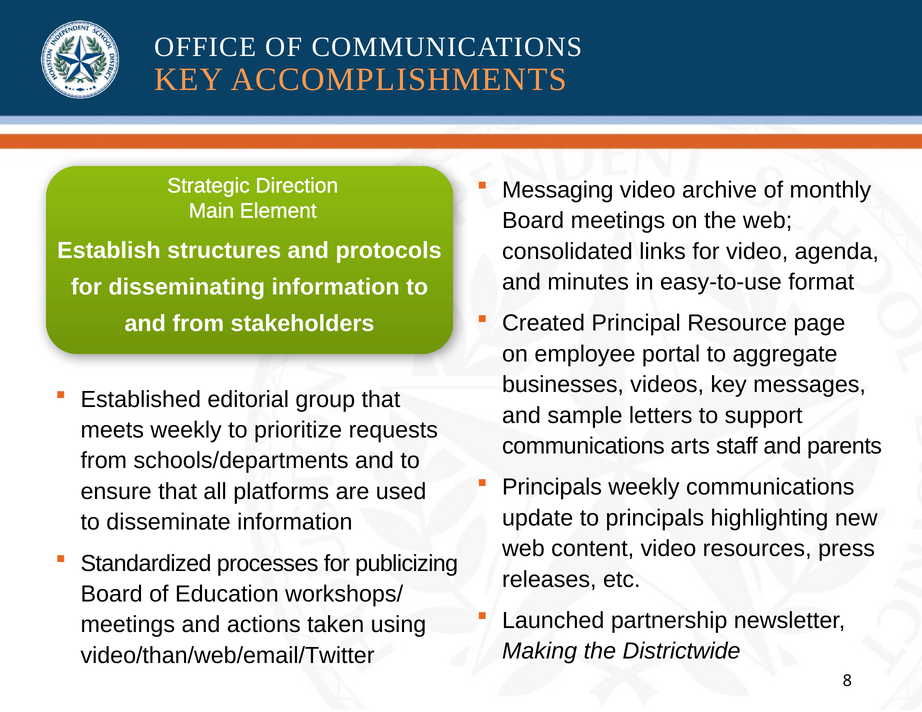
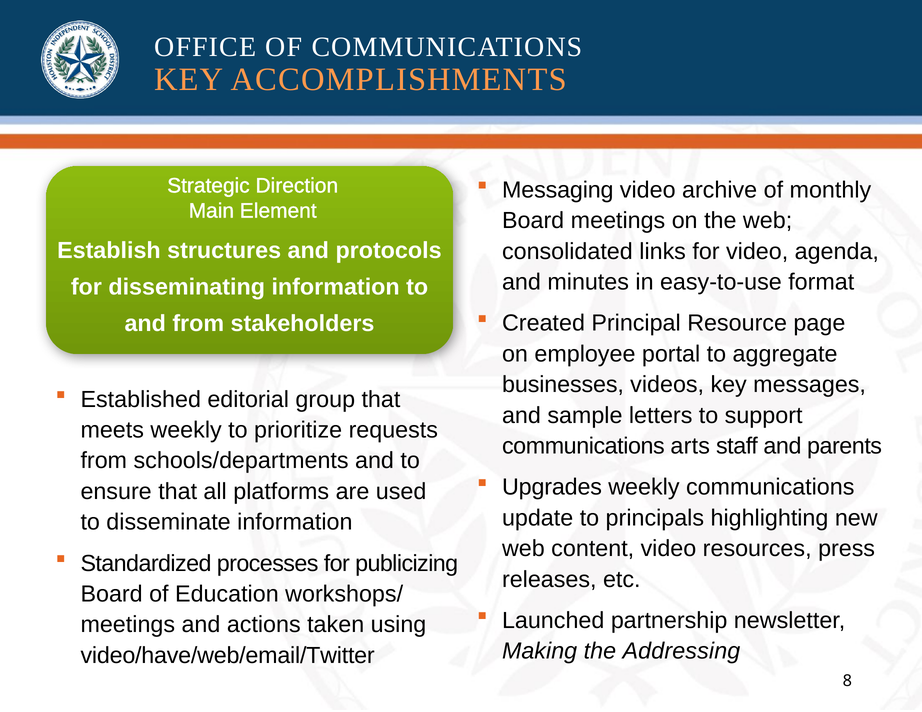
Principals at (552, 488): Principals -> Upgrades
Districtwide: Districtwide -> Addressing
video/than/web/email/Twitter: video/than/web/email/Twitter -> video/have/web/email/Twitter
